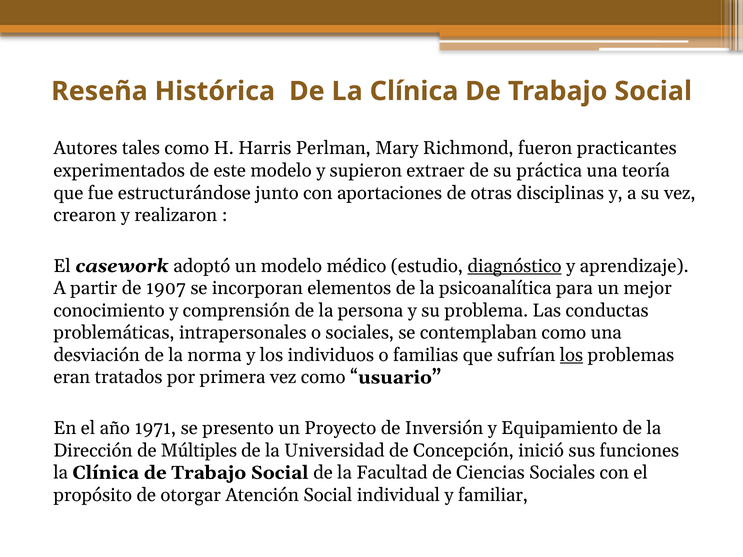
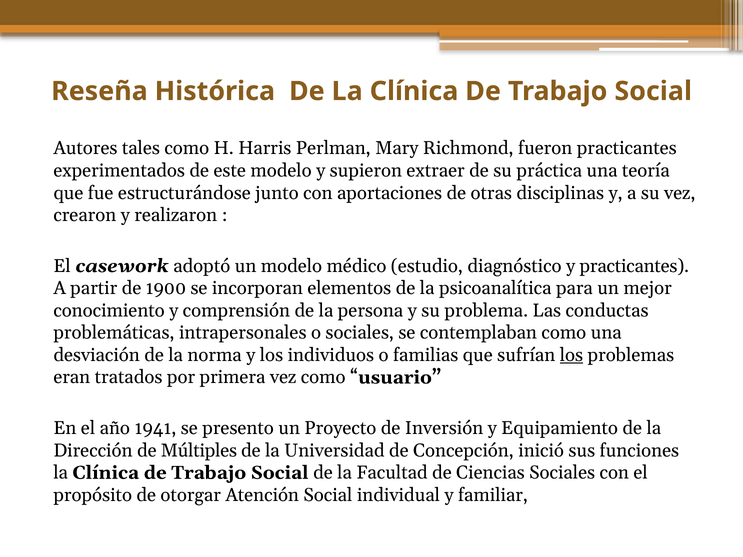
diagnóstico underline: present -> none
y aprendizaje: aprendizaje -> practicantes
1907: 1907 -> 1900
1971: 1971 -> 1941
